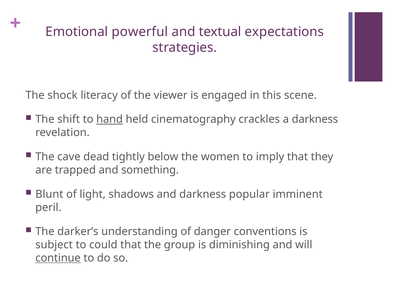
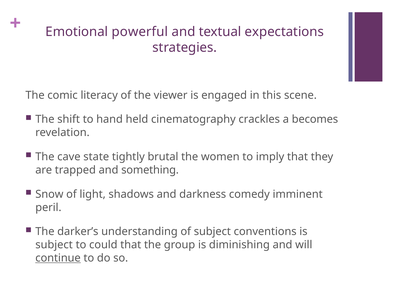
shock: shock -> comic
hand underline: present -> none
a darkness: darkness -> becomes
dead: dead -> state
below: below -> brutal
Blunt: Blunt -> Snow
popular: popular -> comedy
of danger: danger -> subject
